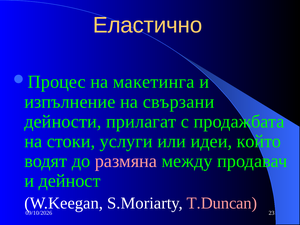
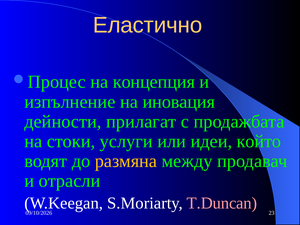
макетинга: макетинга -> концепция
свързани: свързани -> иновация
размяна colour: pink -> yellow
дейност: дейност -> отрасли
